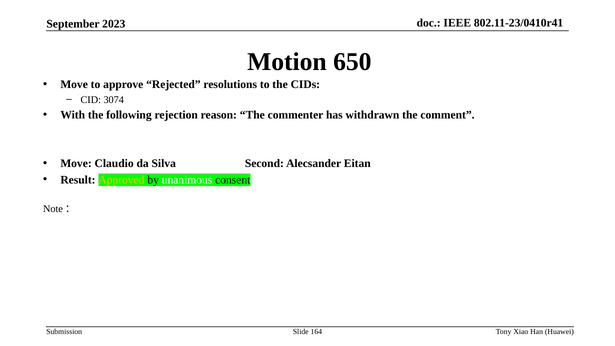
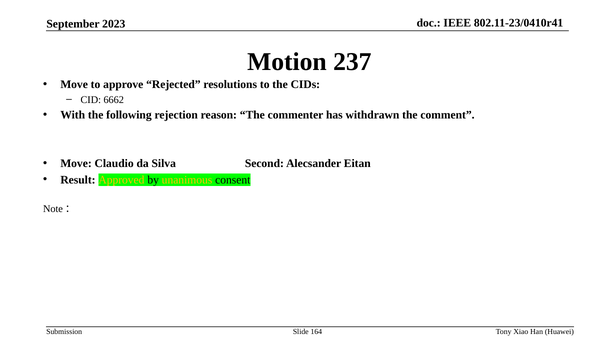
650: 650 -> 237
3074: 3074 -> 6662
unanimous colour: white -> yellow
